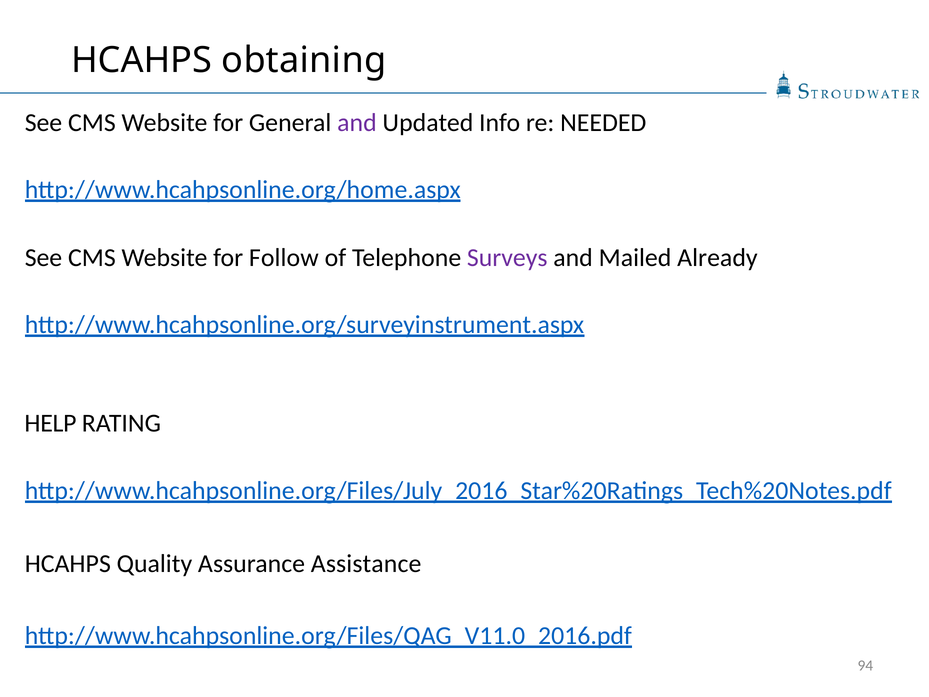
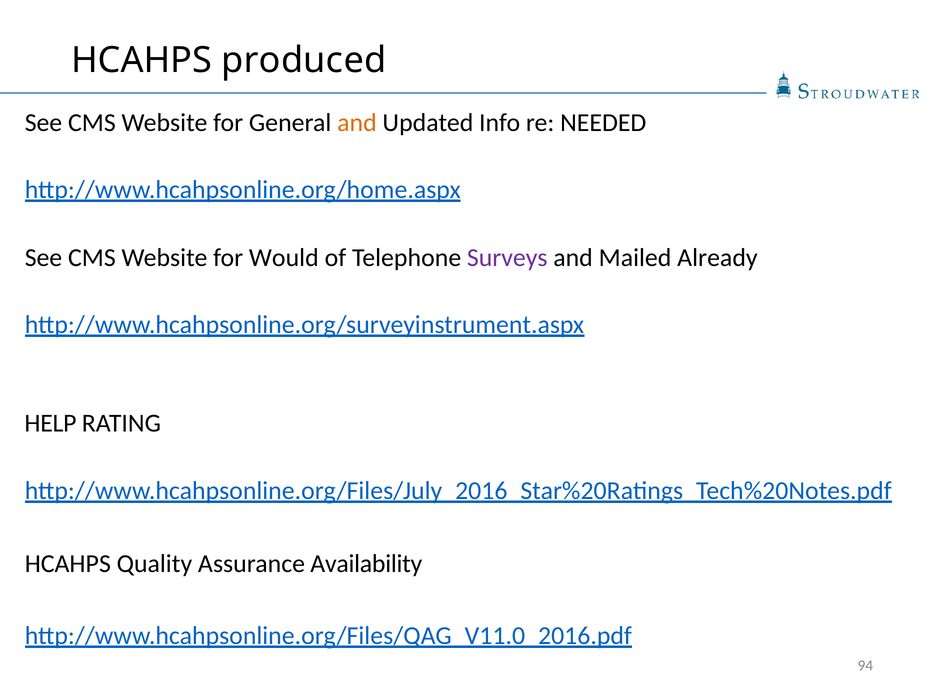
obtaining: obtaining -> produced
and at (357, 123) colour: purple -> orange
Follow: Follow -> Would
Assistance: Assistance -> Availability
